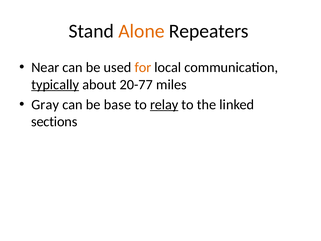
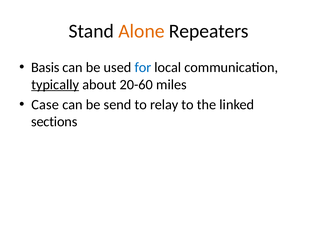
Near: Near -> Basis
for colour: orange -> blue
20-77: 20-77 -> 20-60
Gray: Gray -> Case
base: base -> send
relay underline: present -> none
